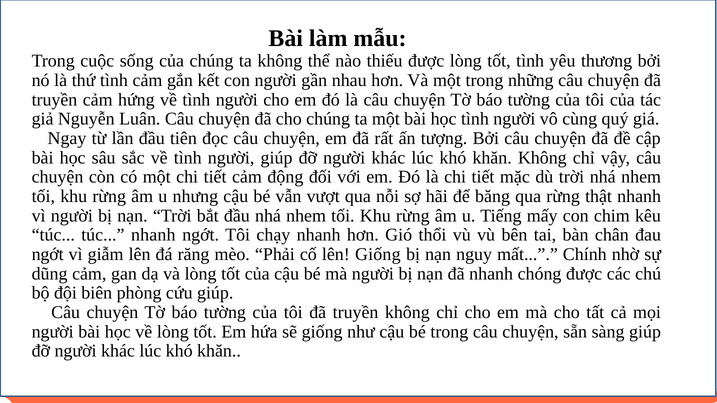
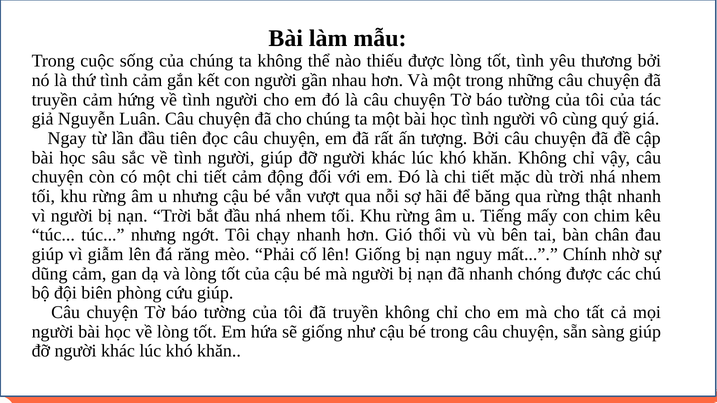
túc nhanh: nhanh -> nhưng
ngớt at (48, 255): ngớt -> giúp
